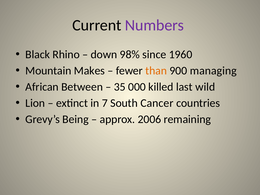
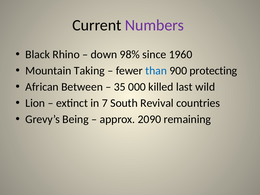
Makes: Makes -> Taking
than colour: orange -> blue
managing: managing -> protecting
Cancer: Cancer -> Revival
2006: 2006 -> 2090
